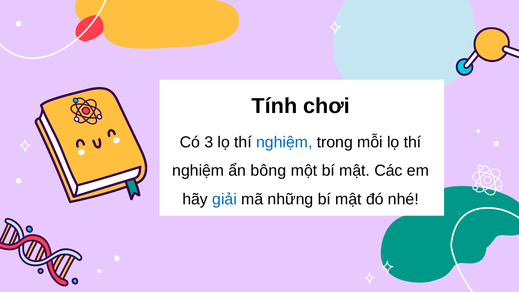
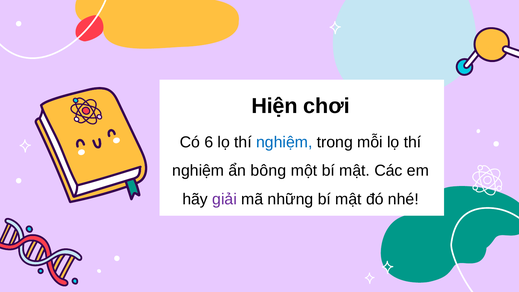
Tính: Tính -> Hiện
3: 3 -> 6
giải colour: blue -> purple
